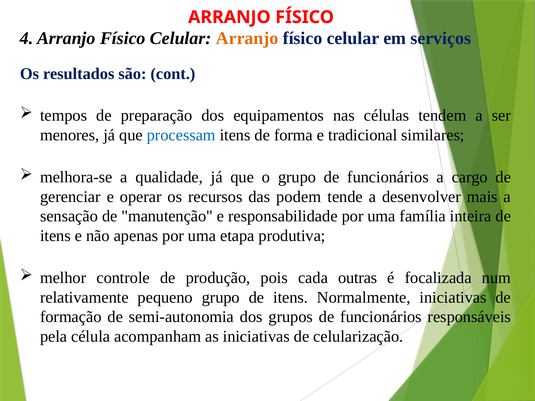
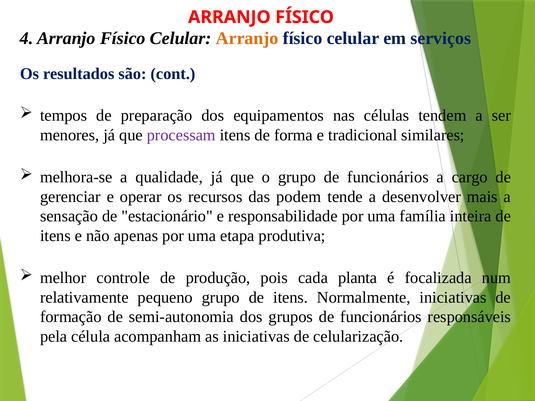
processam colour: blue -> purple
manutenção: manutenção -> estacionário
outras: outras -> planta
